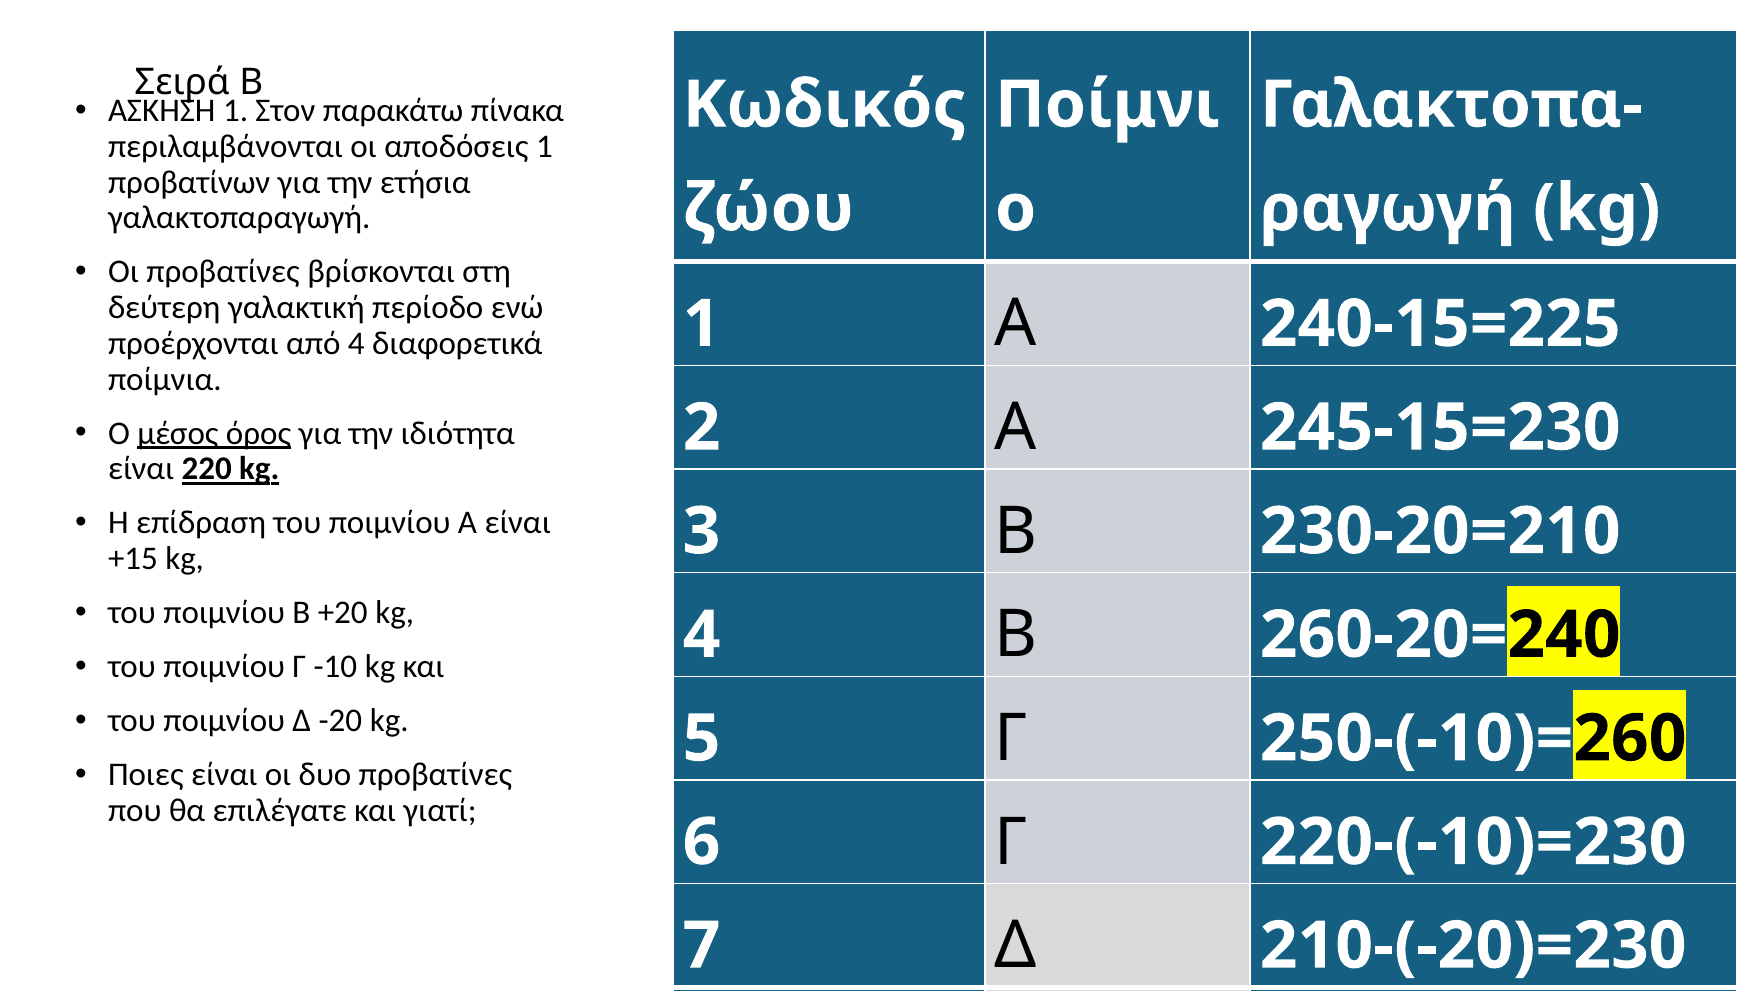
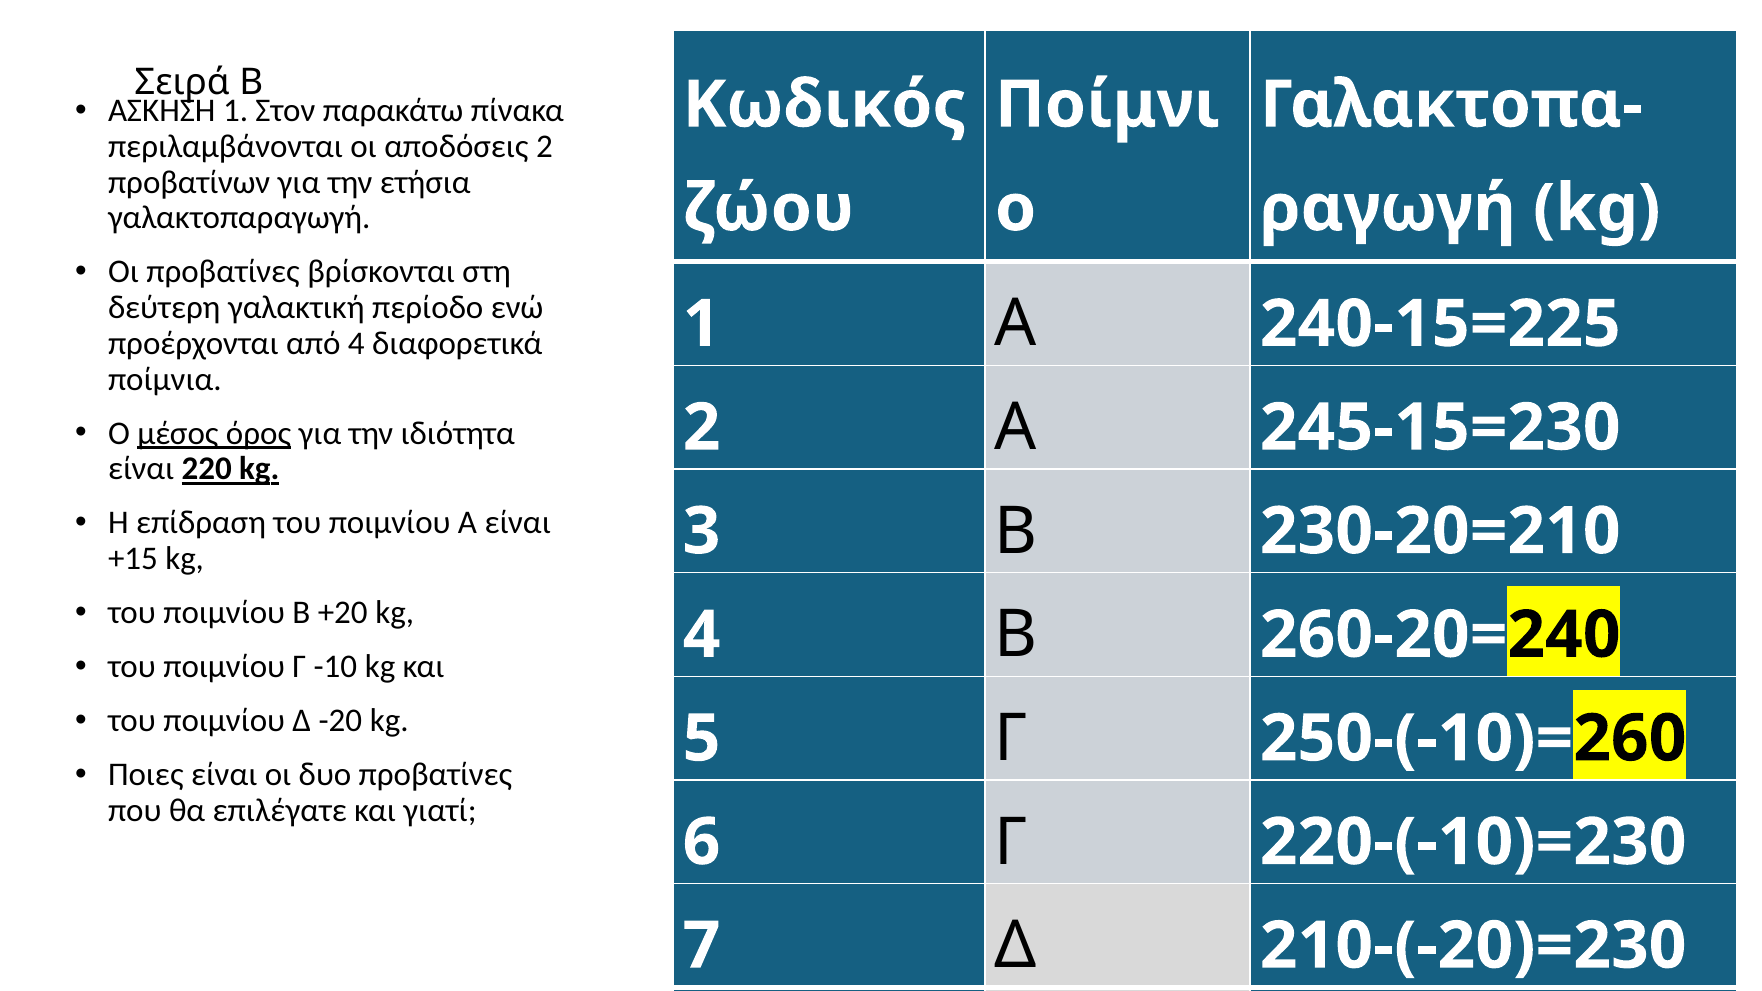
αποδόσεις 1: 1 -> 2
